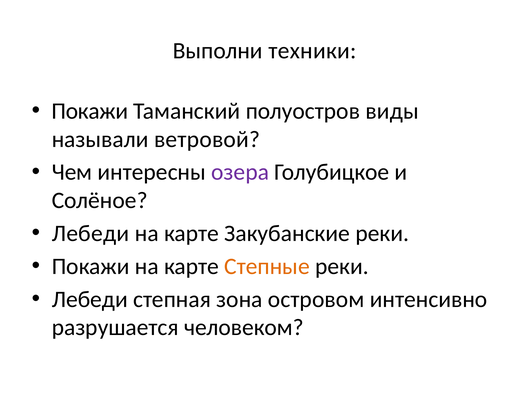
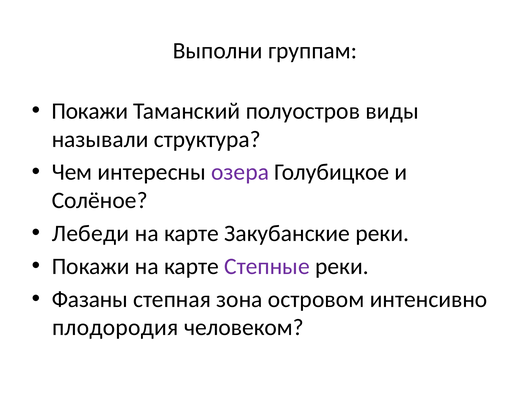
техники: техники -> группам
ветровой: ветровой -> структура
Степные colour: orange -> purple
Лебеди at (90, 300): Лебеди -> Фазаны
разрушается: разрушается -> плодородия
